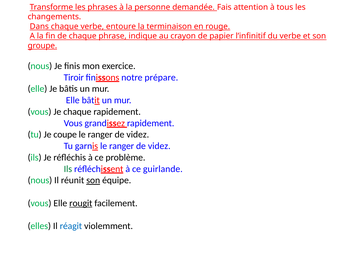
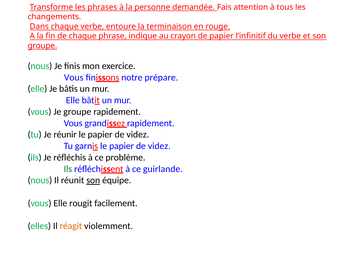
Tiroir at (74, 77): Tiroir -> Vous
Je chaque: chaque -> groupe
coupe: coupe -> réunir
ranger at (100, 134): ranger -> papier
garnis le ranger: ranger -> papier
rougit underline: present -> none
réagit colour: blue -> orange
